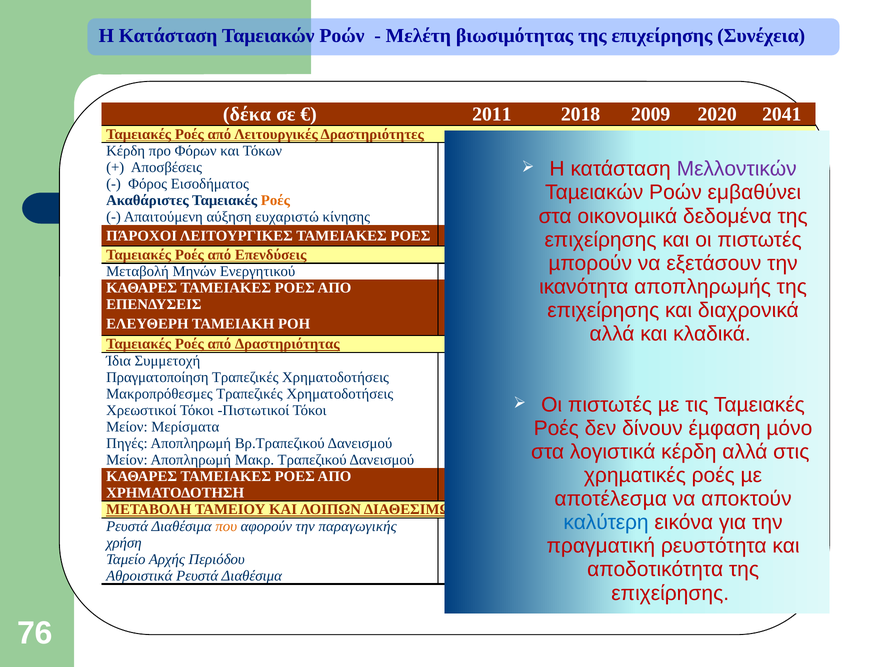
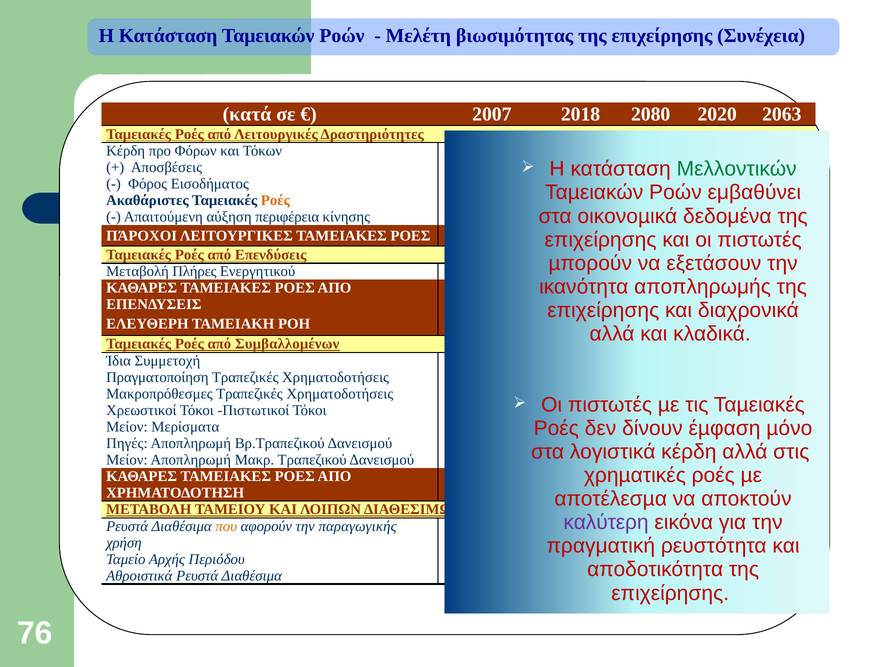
δέκα: δέκα -> κατά
2011: 2011 -> 2007
2009: 2009 -> 2080
2041: 2041 -> 2063
Μελλοντικών colour: purple -> green
ευχαριστώ: ευχαριστώ -> περιφέρεια
Μηνών: Μηνών -> Πλήρες
Δραστηριότητας: Δραστηριότητας -> Συμβαλλομένων
καλύτερη colour: blue -> purple
